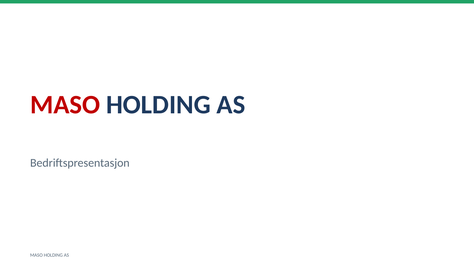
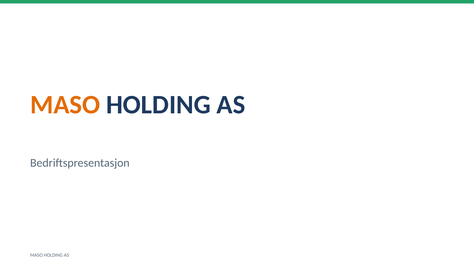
MASO at (65, 105) colour: red -> orange
